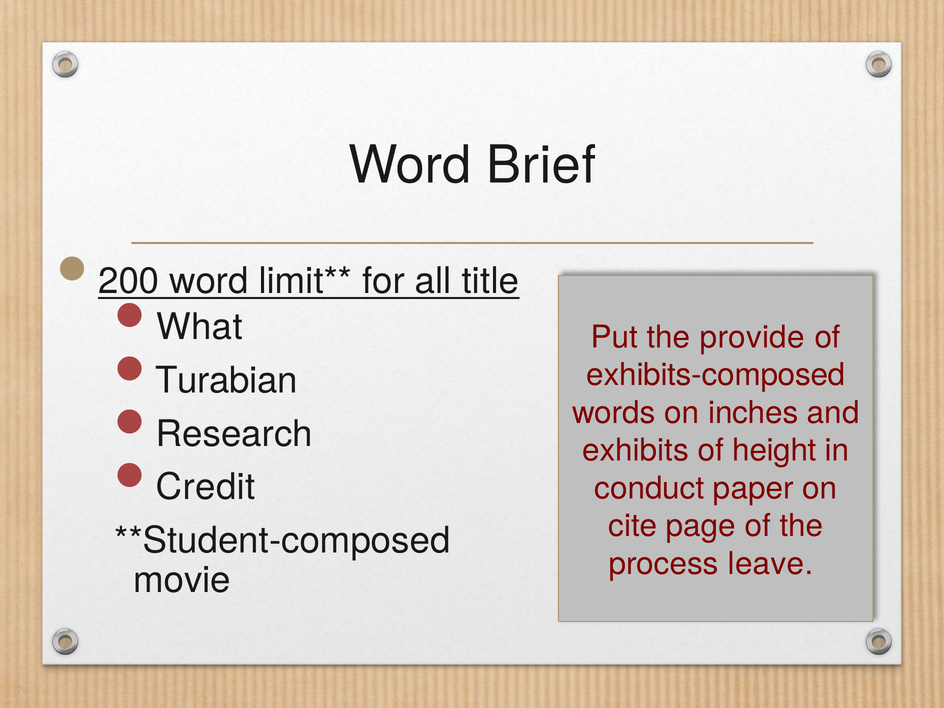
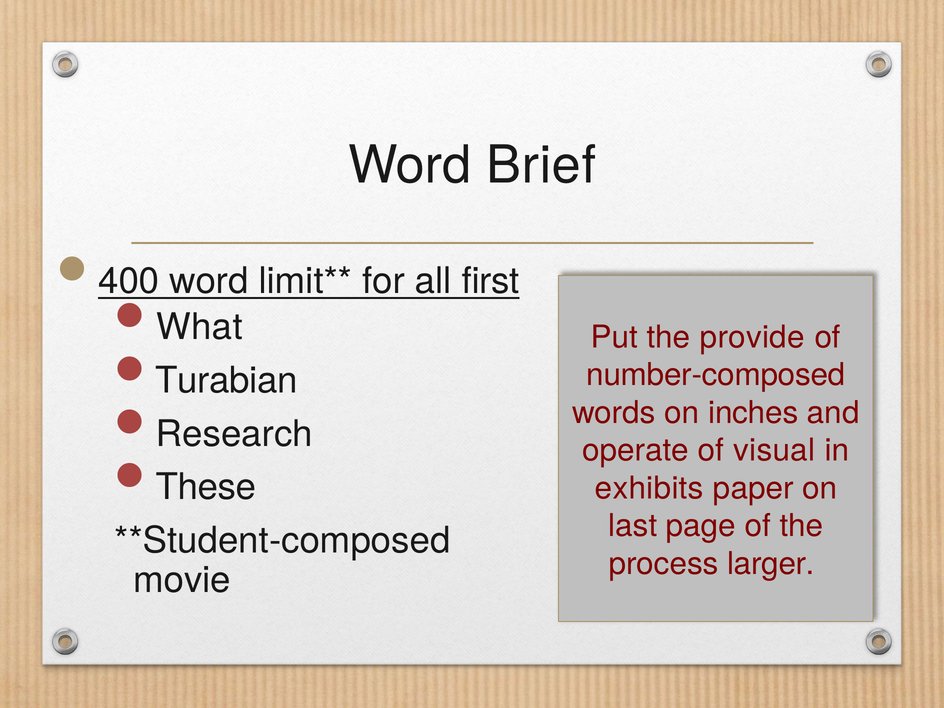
200: 200 -> 400
title: title -> first
exhibits-composed: exhibits-composed -> number-composed
exhibits: exhibits -> operate
height: height -> visual
Credit: Credit -> These
conduct: conduct -> exhibits
cite: cite -> last
leave: leave -> larger
